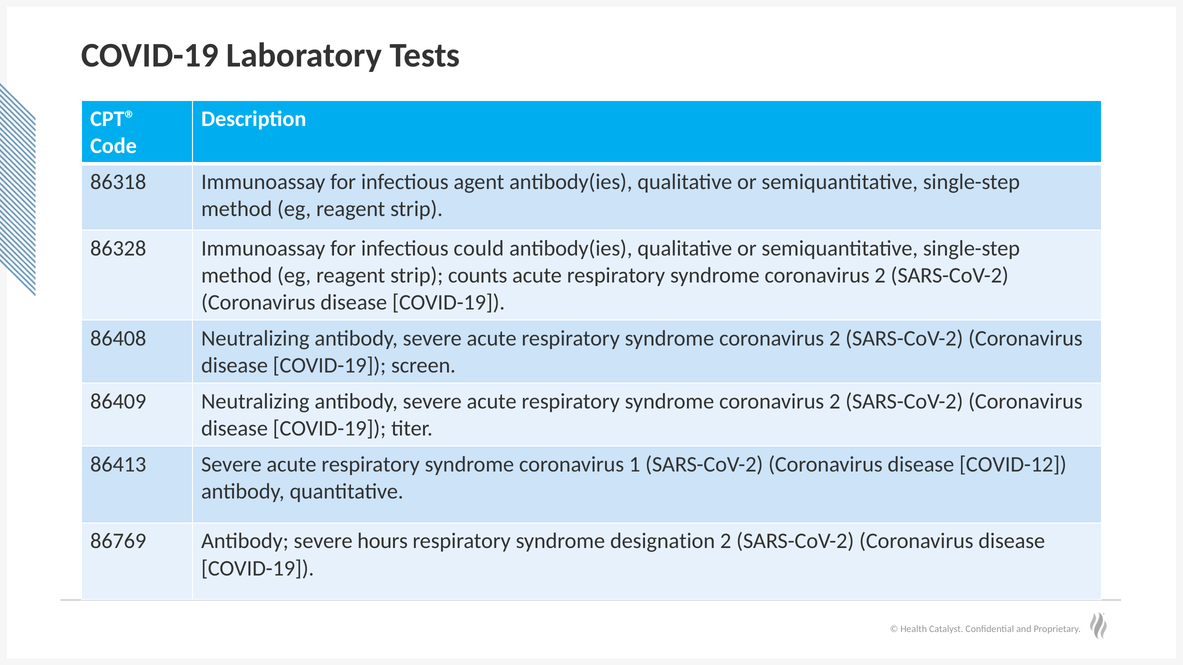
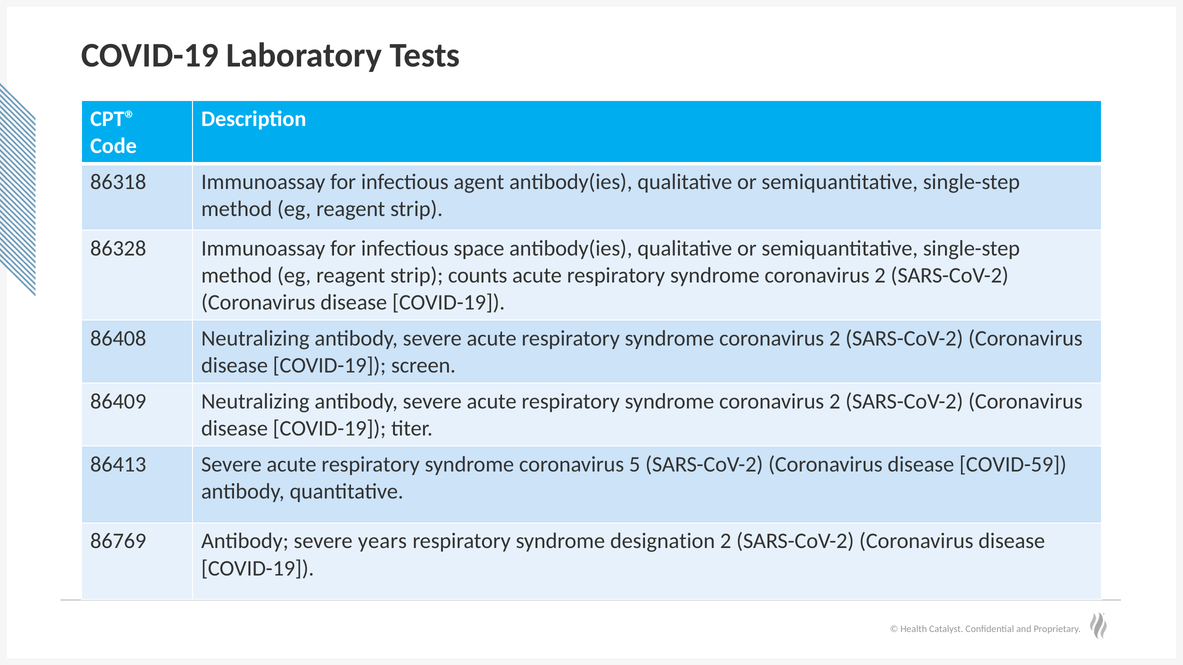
could: could -> space
1: 1 -> 5
COVID-12: COVID-12 -> COVID-59
hours: hours -> years
